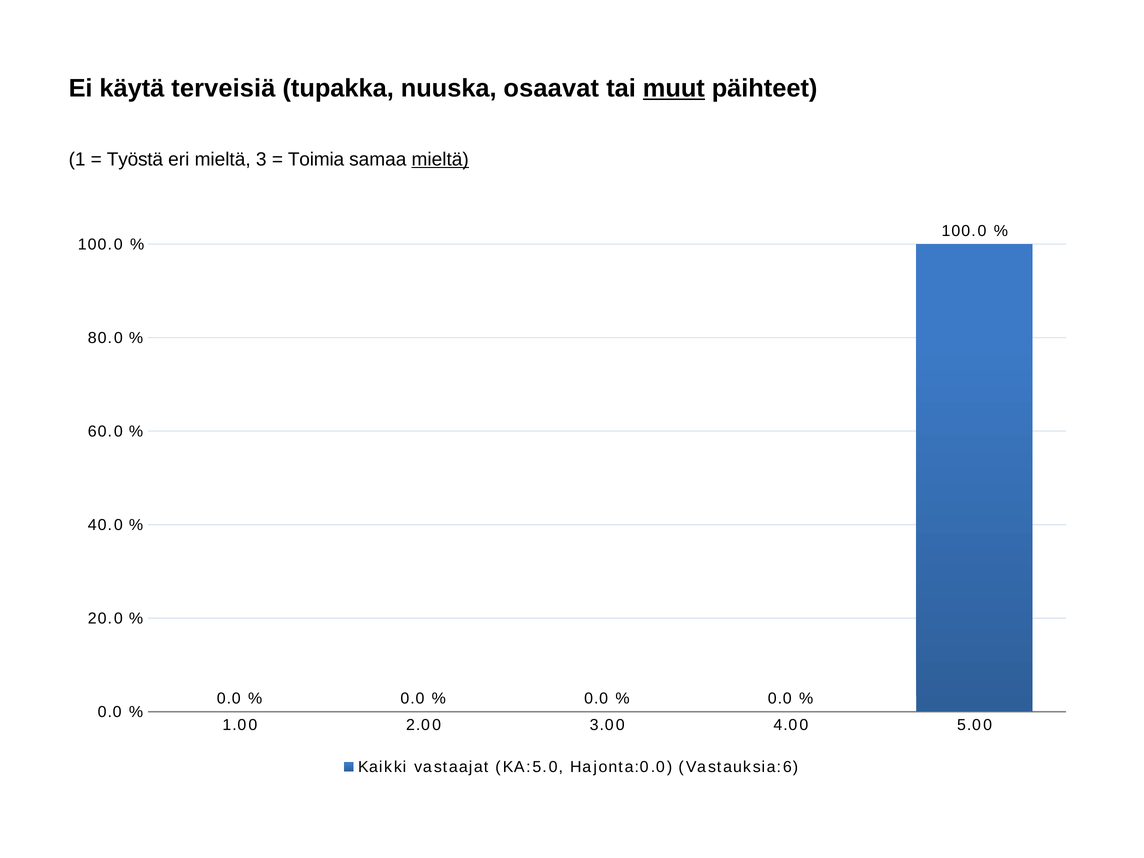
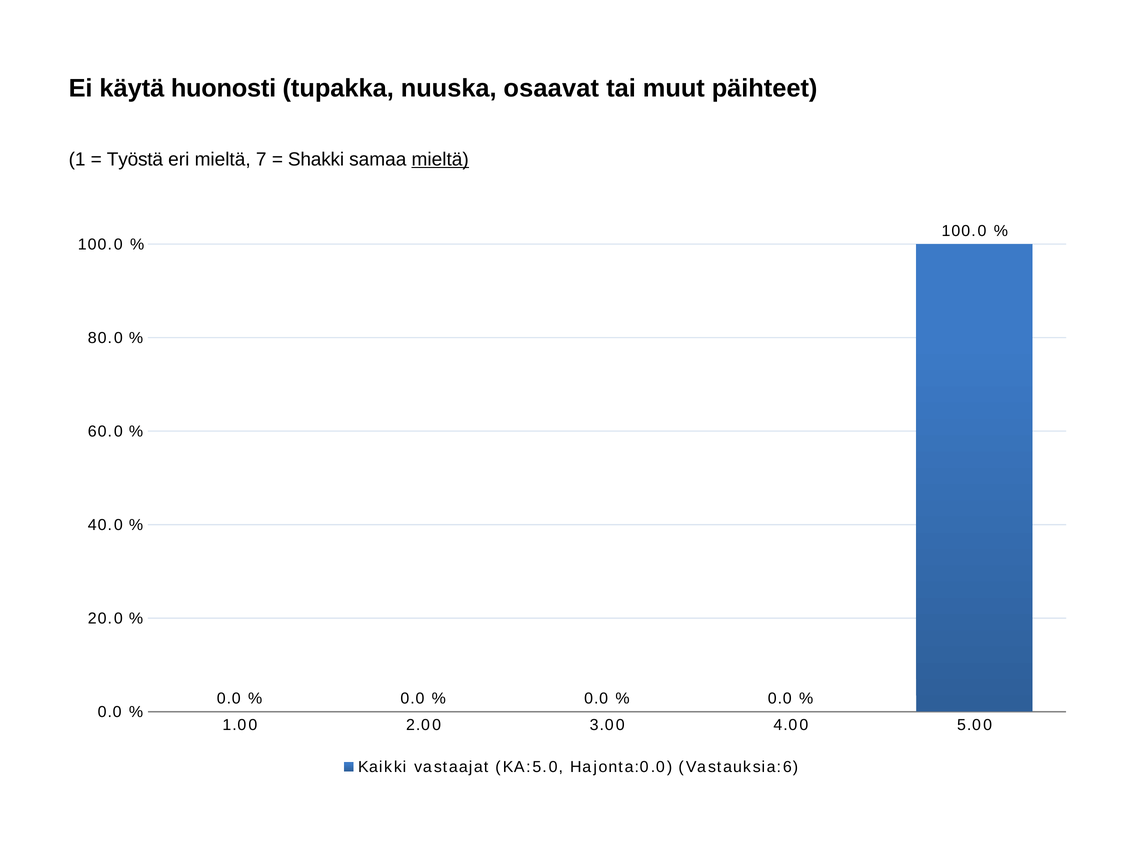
terveisiä: terveisiä -> huonosti
muut underline: present -> none
3: 3 -> 7
Toimia: Toimia -> Shakki
